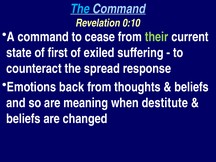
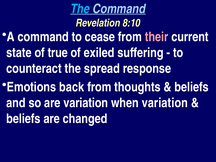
0:10: 0:10 -> 8:10
their colour: light green -> pink
first: first -> true
are meaning: meaning -> variation
when destitute: destitute -> variation
